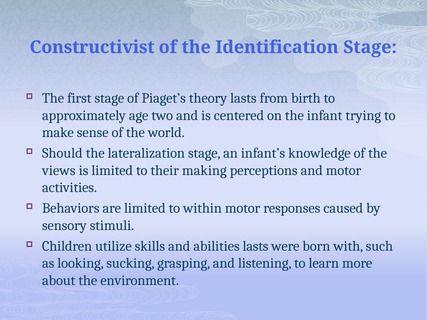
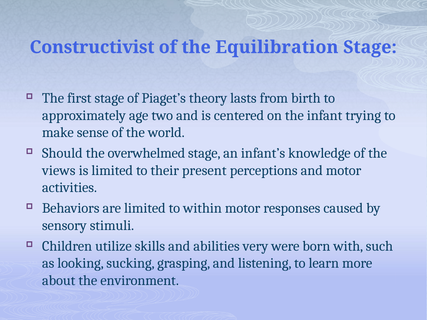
Identification: Identification -> Equilibration
lateralization: lateralization -> overwhelmed
making: making -> present
abilities lasts: lasts -> very
